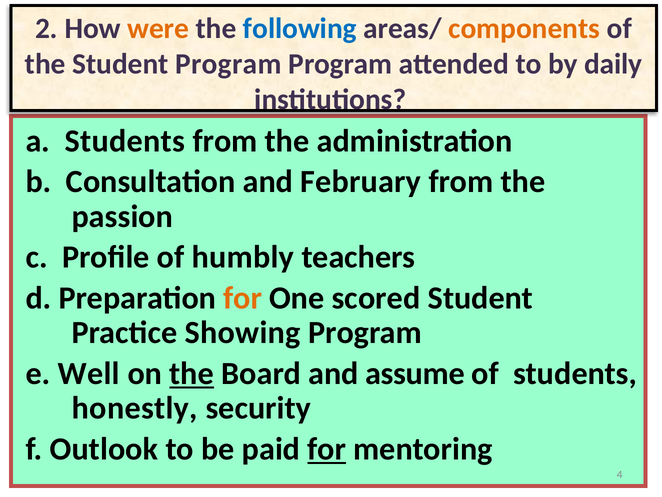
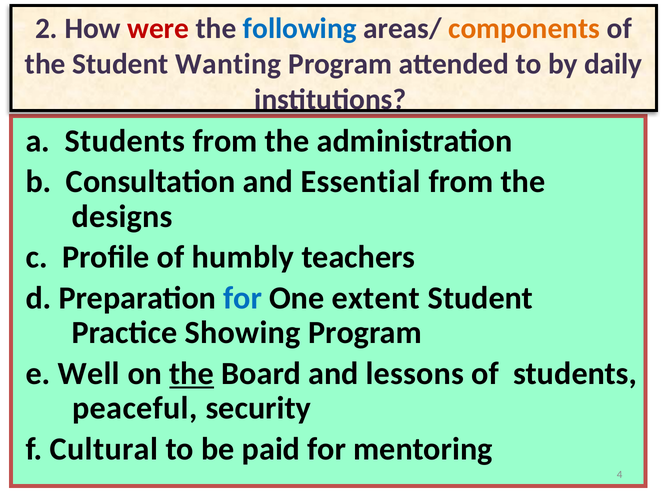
were colour: orange -> red
Student Program: Program -> Wanting
February: February -> Essential
passion: passion -> designs
for at (243, 298) colour: orange -> blue
scored: scored -> extent
assume: assume -> lessons
honestly: honestly -> peaceful
Outlook: Outlook -> Cultural
for at (327, 449) underline: present -> none
